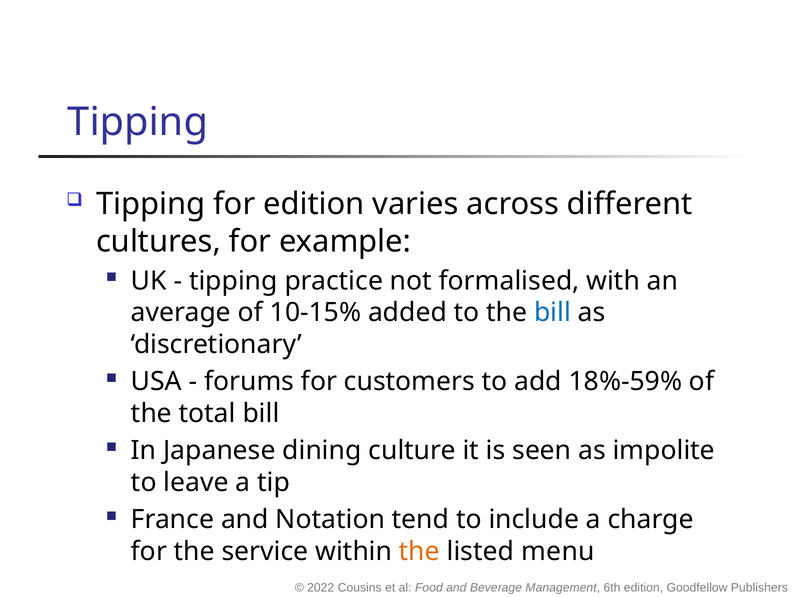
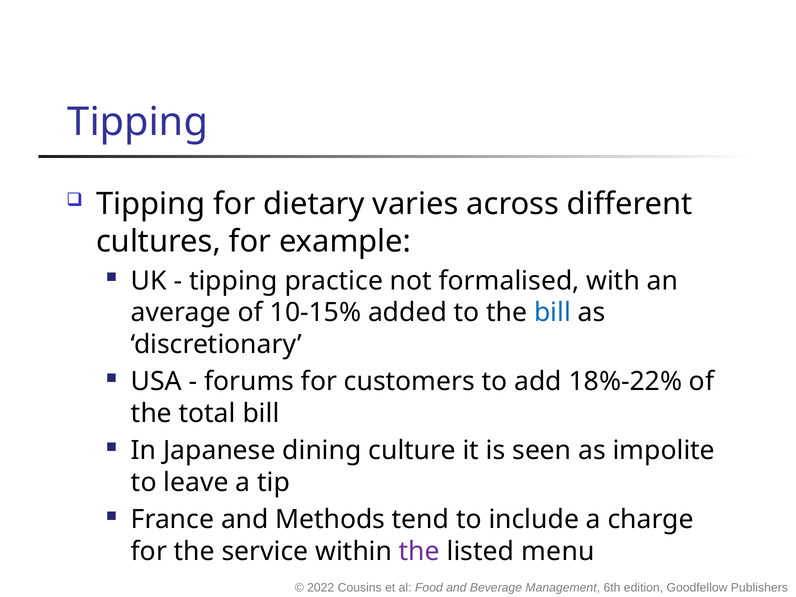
for edition: edition -> dietary
18%-59%: 18%-59% -> 18%-22%
Notation: Notation -> Methods
the at (419, 551) colour: orange -> purple
